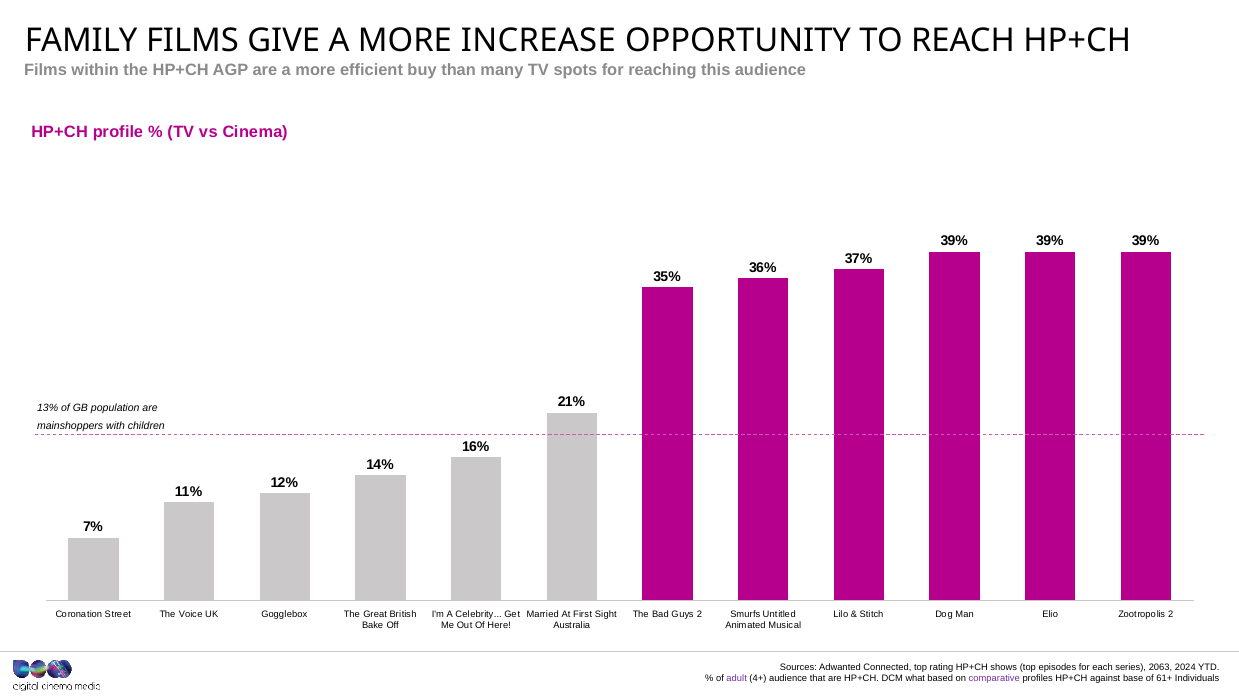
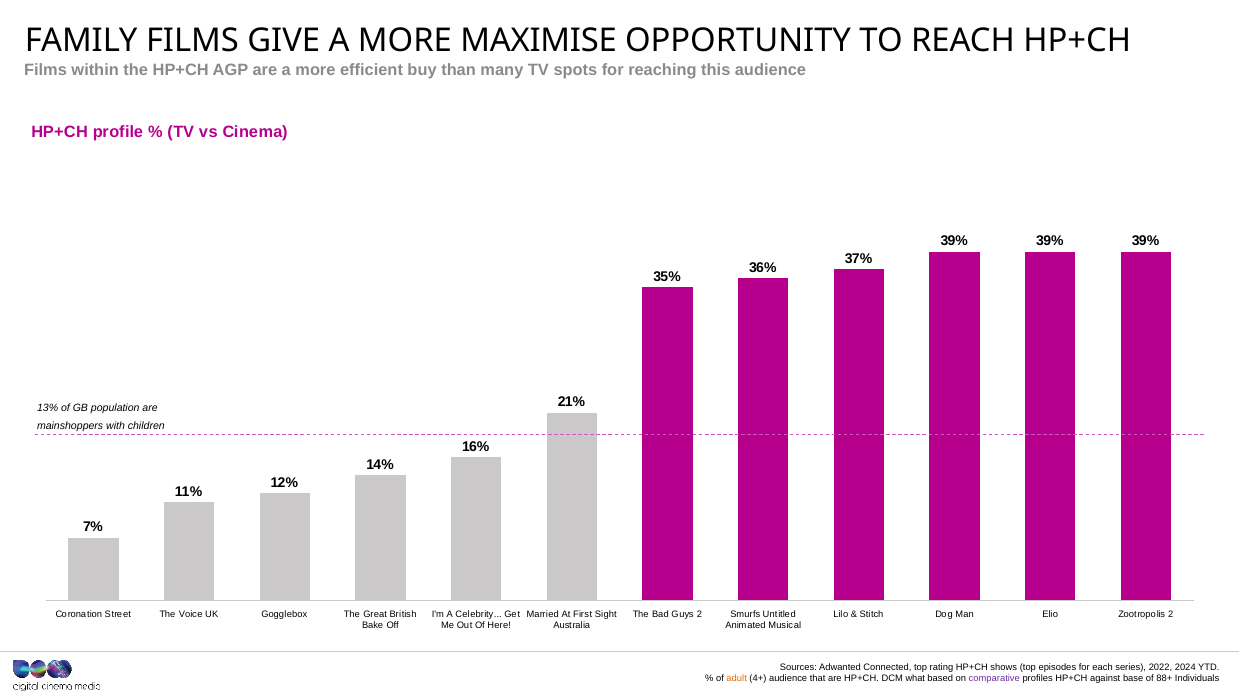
INCREASE: INCREASE -> MAXIMISE
2063: 2063 -> 2022
adult colour: purple -> orange
61+: 61+ -> 88+
